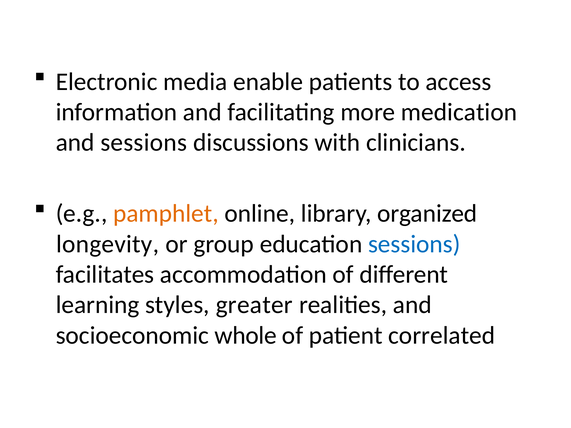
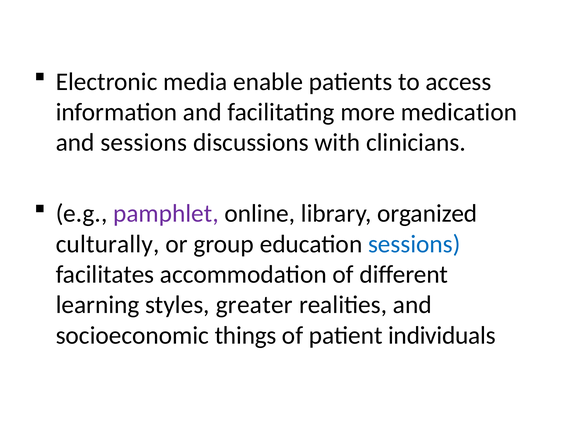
pamphlet colour: orange -> purple
longevity: longevity -> culturally
whole: whole -> things
correlated: correlated -> individuals
